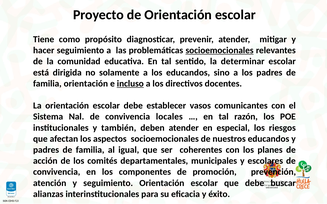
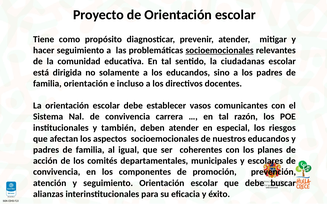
determinar: determinar -> ciudadanas
incluso underline: present -> none
locales: locales -> carrera
